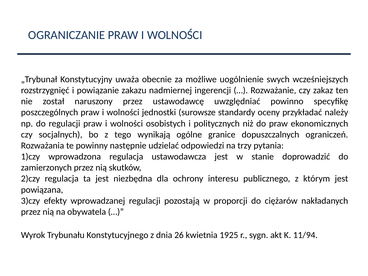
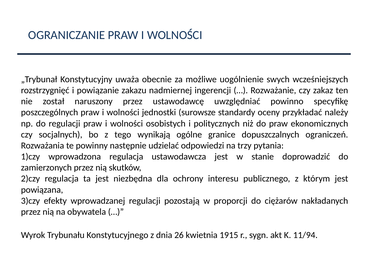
1925: 1925 -> 1915
